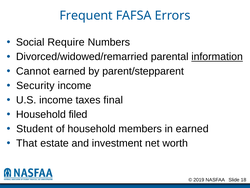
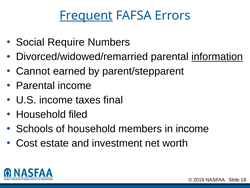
Frequent underline: none -> present
Security at (35, 85): Security -> Parental
Student: Student -> Schools
in earned: earned -> income
That: That -> Cost
